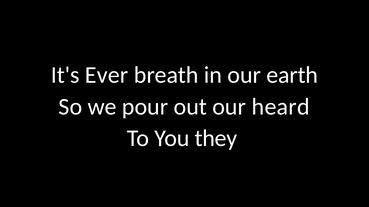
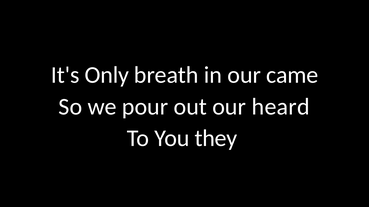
Ever: Ever -> Only
earth: earth -> came
